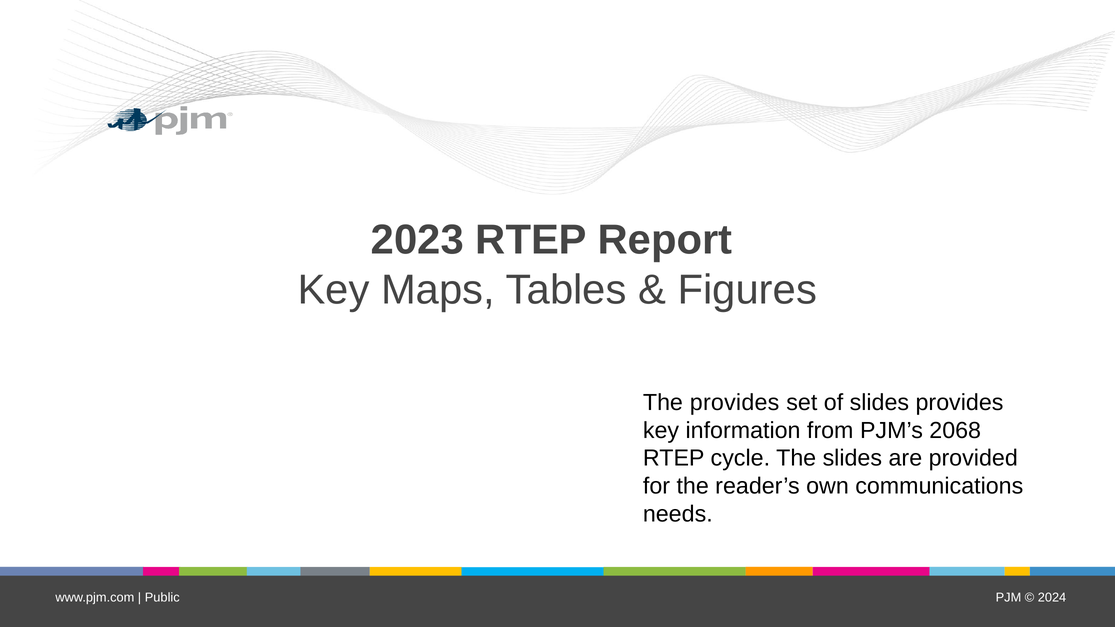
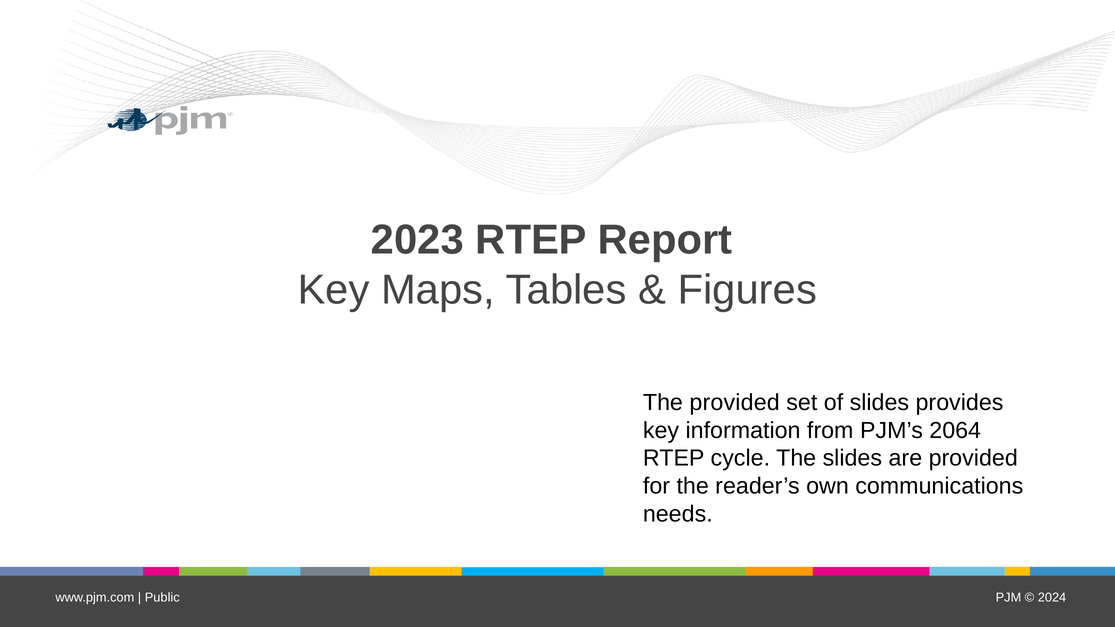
The provides: provides -> provided
2068: 2068 -> 2064
